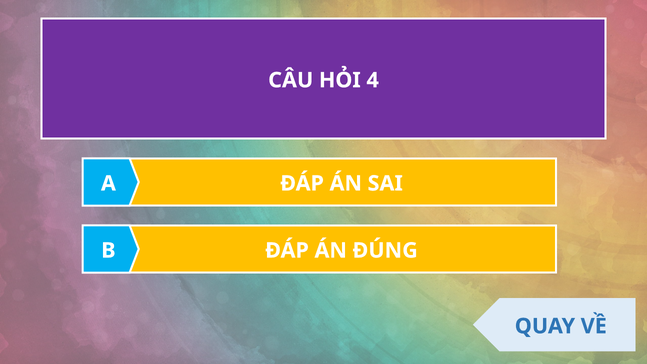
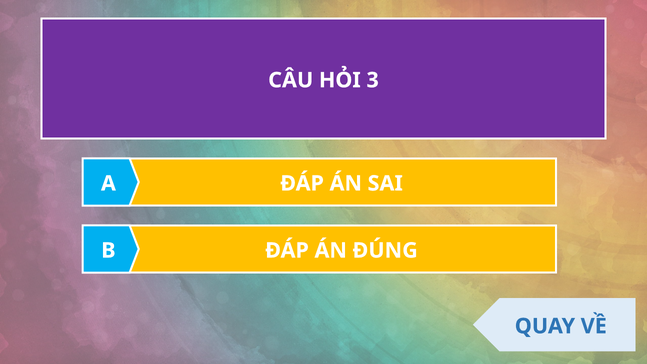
4: 4 -> 3
